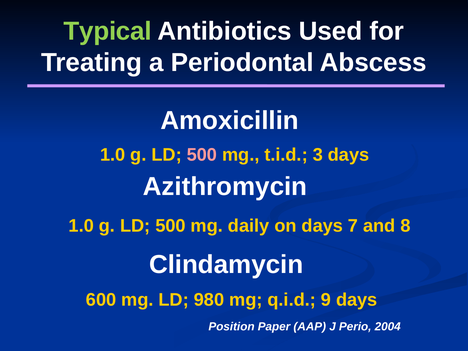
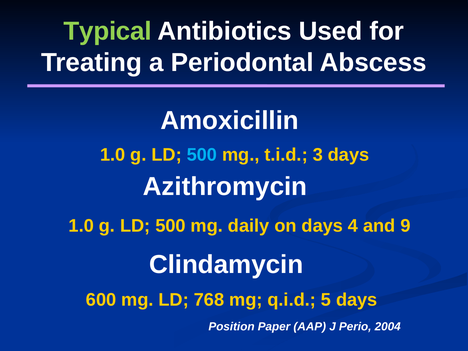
500 at (202, 155) colour: pink -> light blue
7: 7 -> 4
8: 8 -> 9
980: 980 -> 768
9: 9 -> 5
